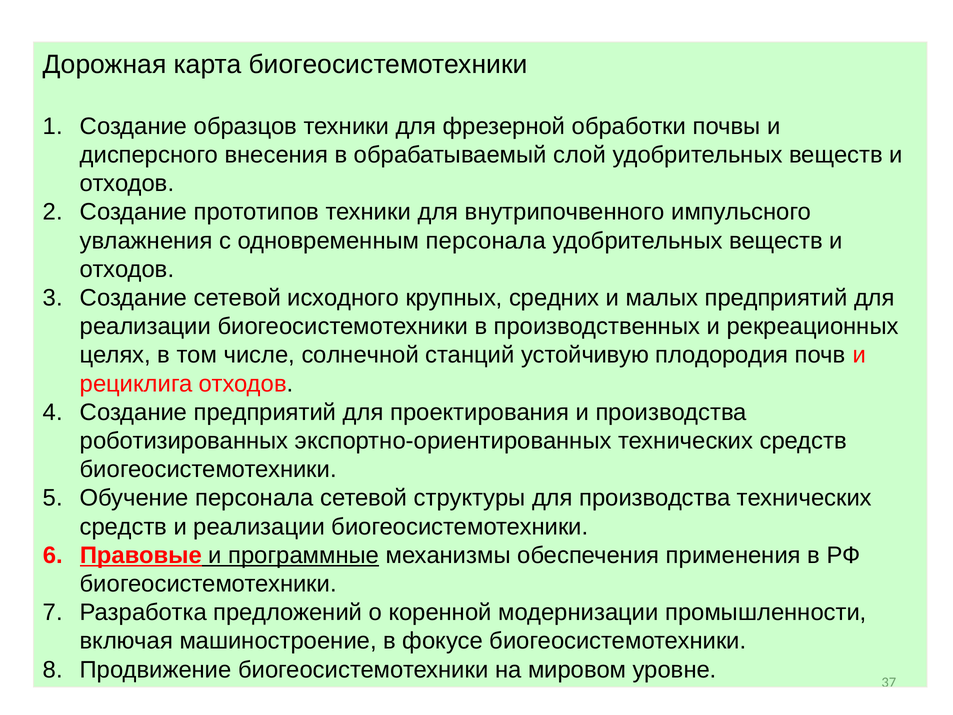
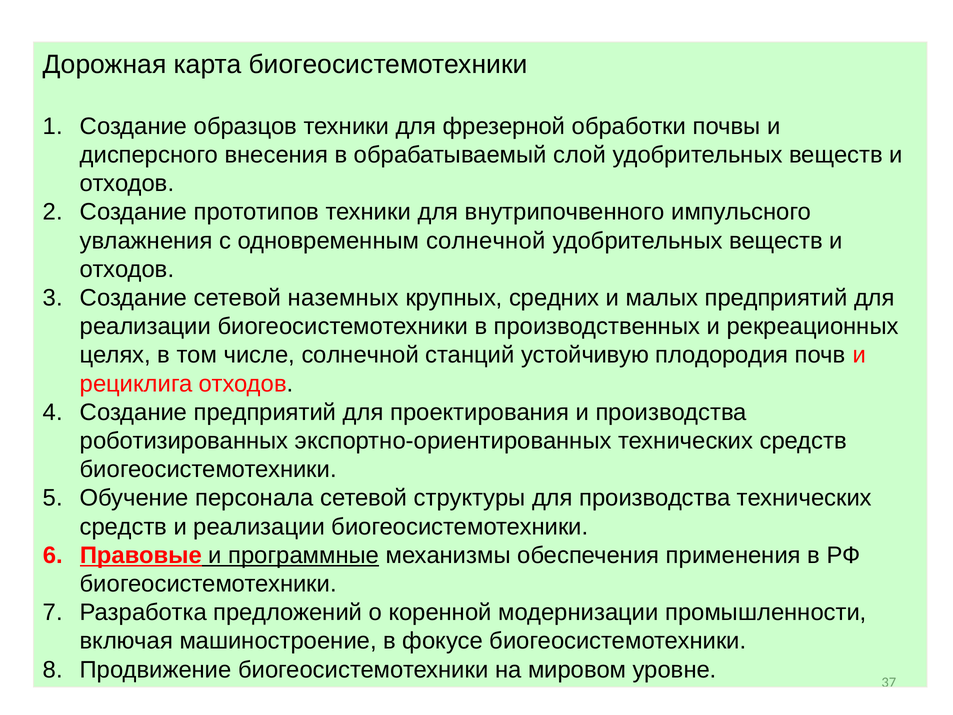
одновременным персонала: персонала -> солнечной
исходного: исходного -> наземных
